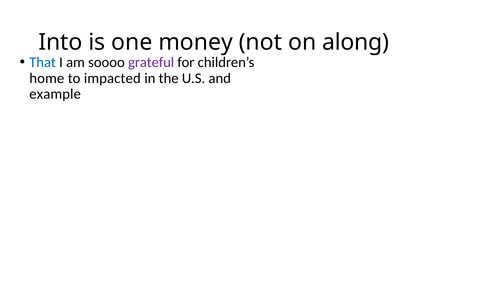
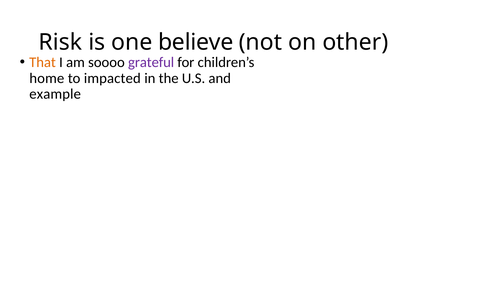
Into: Into -> Risk
money: money -> believe
along: along -> other
That colour: blue -> orange
